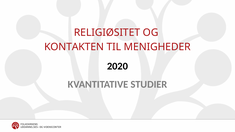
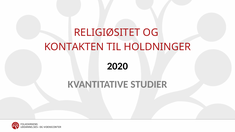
MENIGHEDER: MENIGHEDER -> HOLDNINGER
